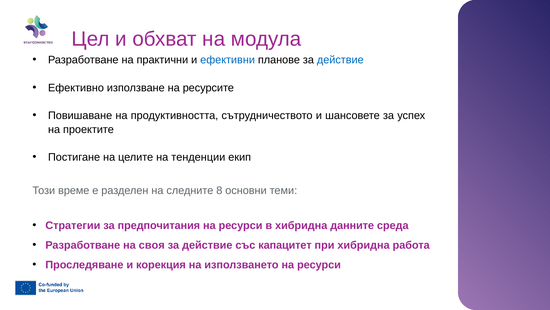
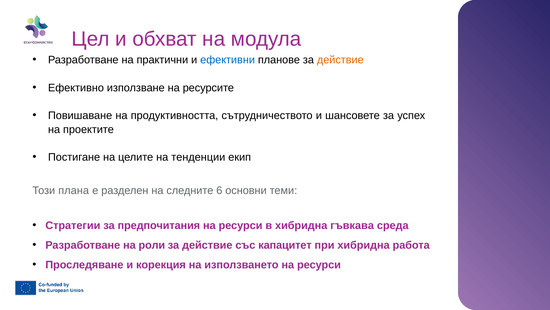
действие at (340, 60) colour: blue -> orange
време: време -> плана
8: 8 -> 6
данните: данните -> гъвкава
своя: своя -> роли
